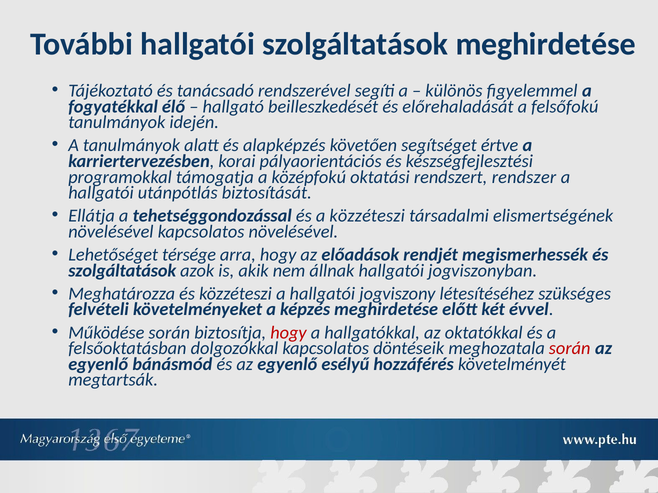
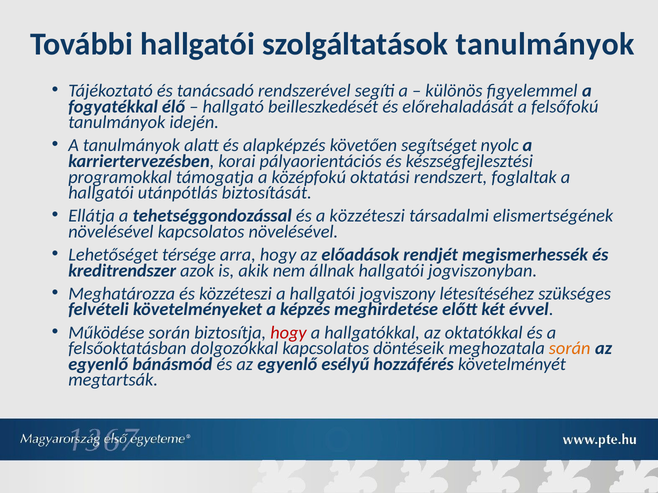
szolgáltatások meghirdetése: meghirdetése -> tanulmányok
értve: értve -> nyolc
rendszer: rendszer -> foglaltak
szolgáltatások at (122, 271): szolgáltatások -> kreditrendszer
során at (570, 349) colour: red -> orange
